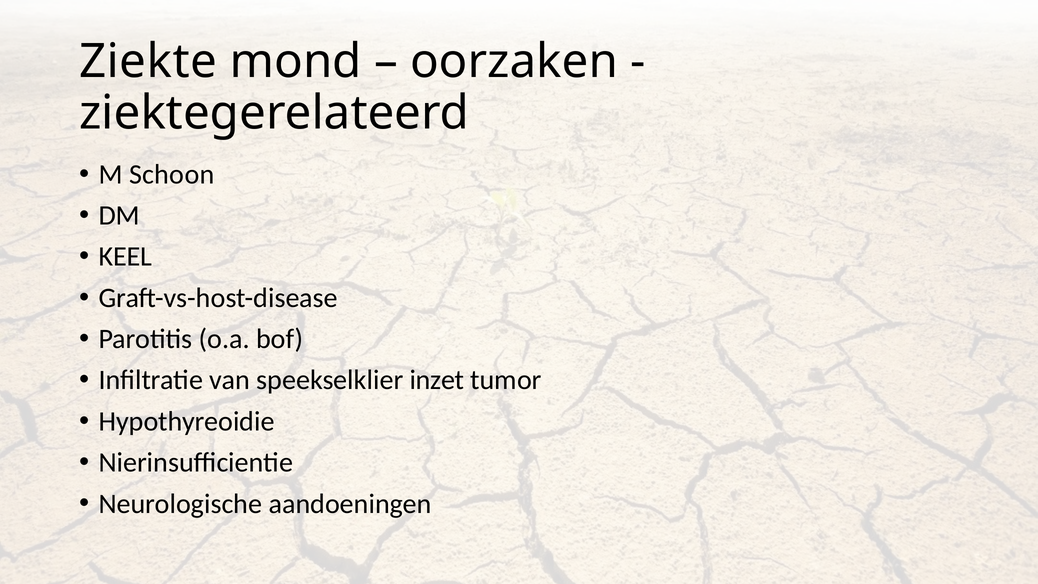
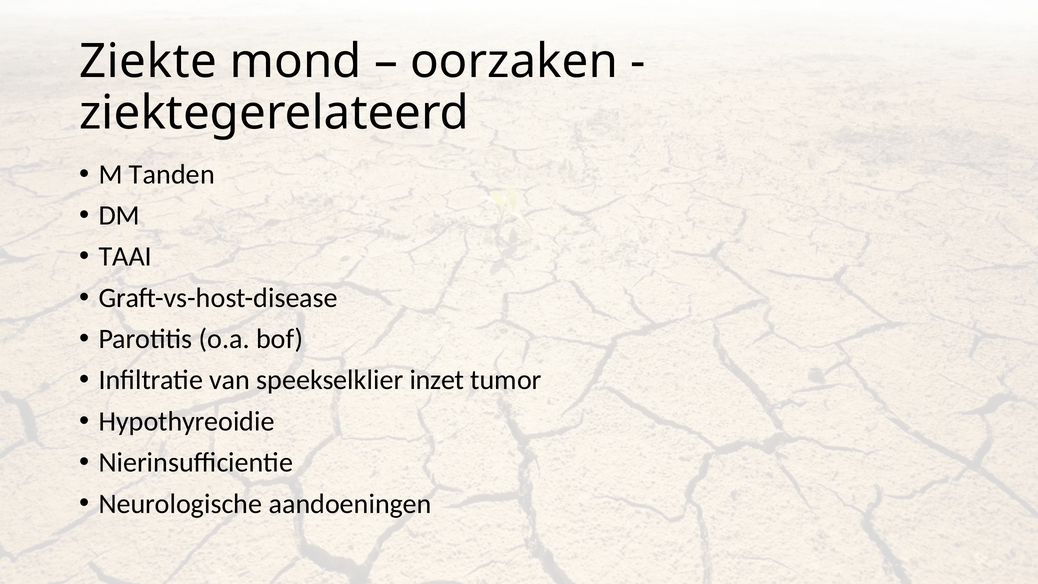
Schoon: Schoon -> Tanden
KEEL: KEEL -> TAAI
